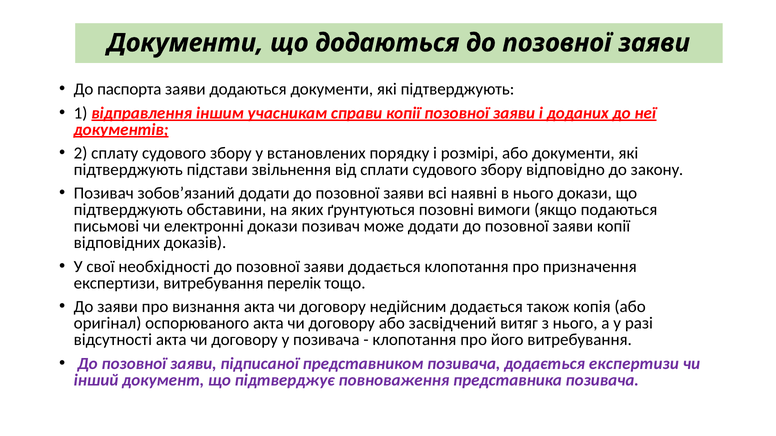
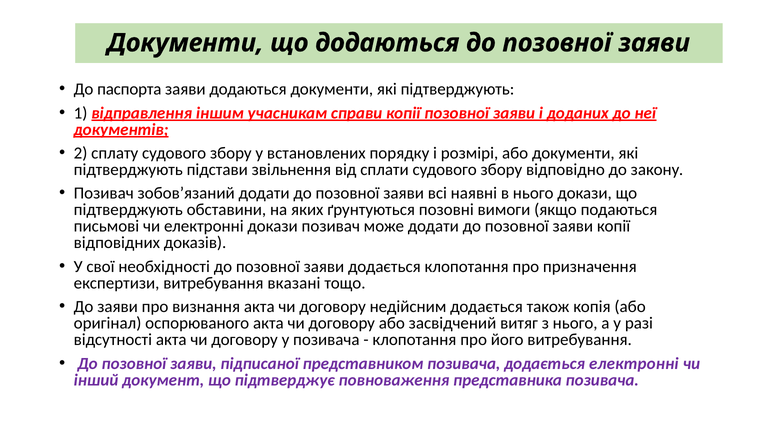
перелік: перелік -> вказані
додається експертизи: експертизи -> електронні
